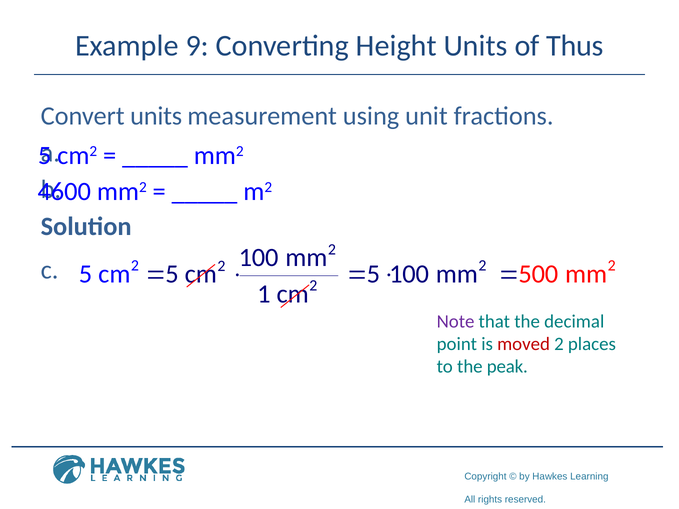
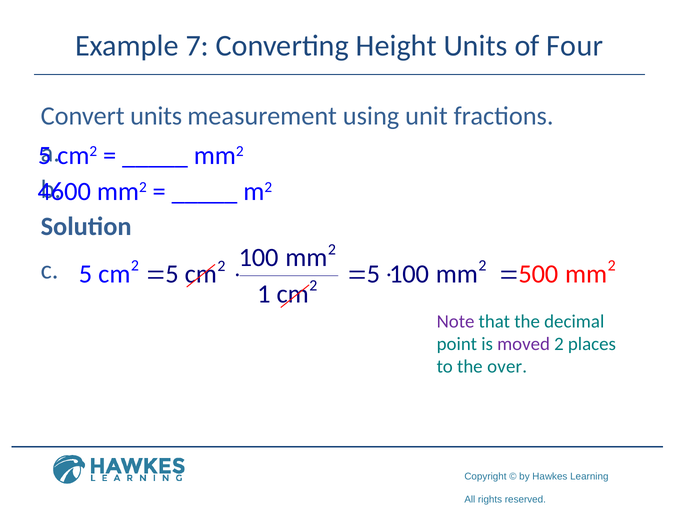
9: 9 -> 7
Thus: Thus -> Four
moved colour: red -> purple
peak: peak -> over
